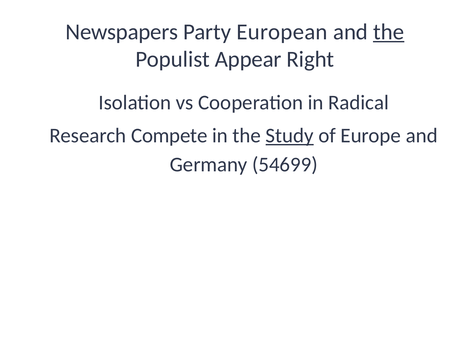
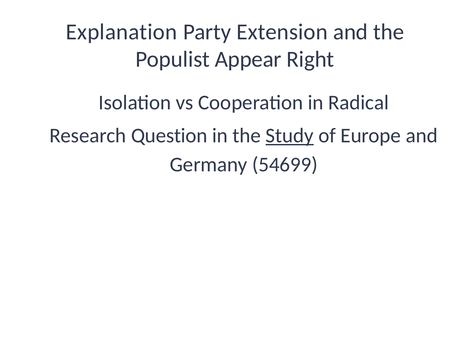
Newspapers: Newspapers -> Explanation
European: European -> Extension
the at (389, 32) underline: present -> none
Compete: Compete -> Question
